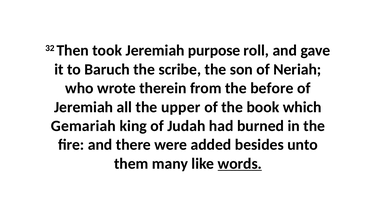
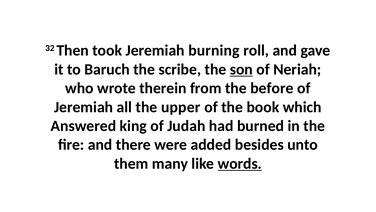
purpose: purpose -> burning
son underline: none -> present
Gemariah: Gemariah -> Answered
